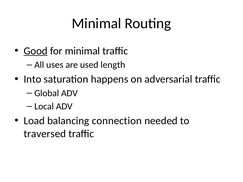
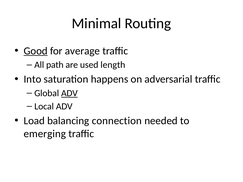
for minimal: minimal -> average
uses: uses -> path
ADV at (69, 93) underline: none -> present
traversed: traversed -> emerging
